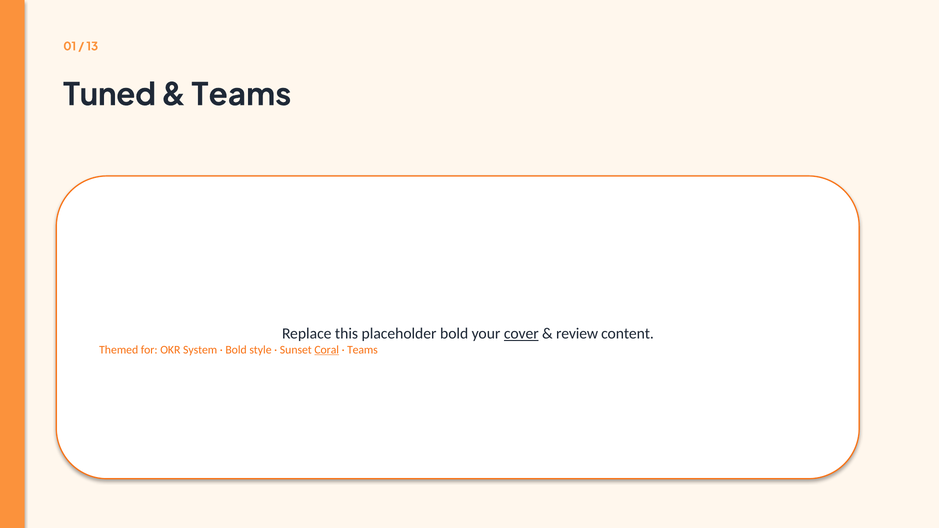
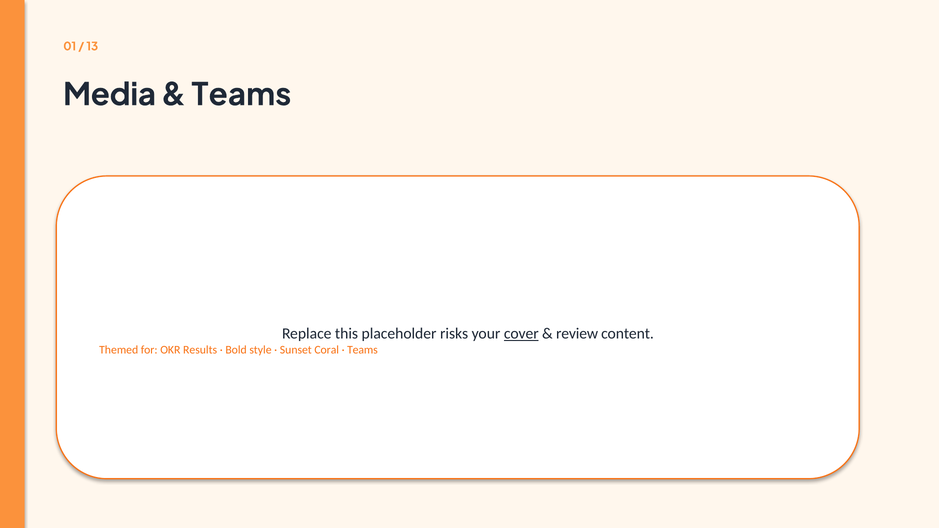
Tuned: Tuned -> Media
placeholder bold: bold -> risks
System: System -> Results
Coral underline: present -> none
